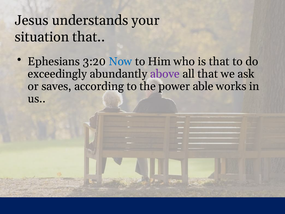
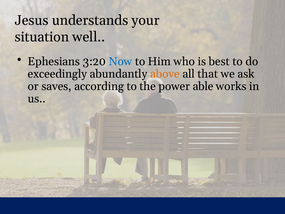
situation that: that -> well
is that: that -> best
above colour: purple -> orange
